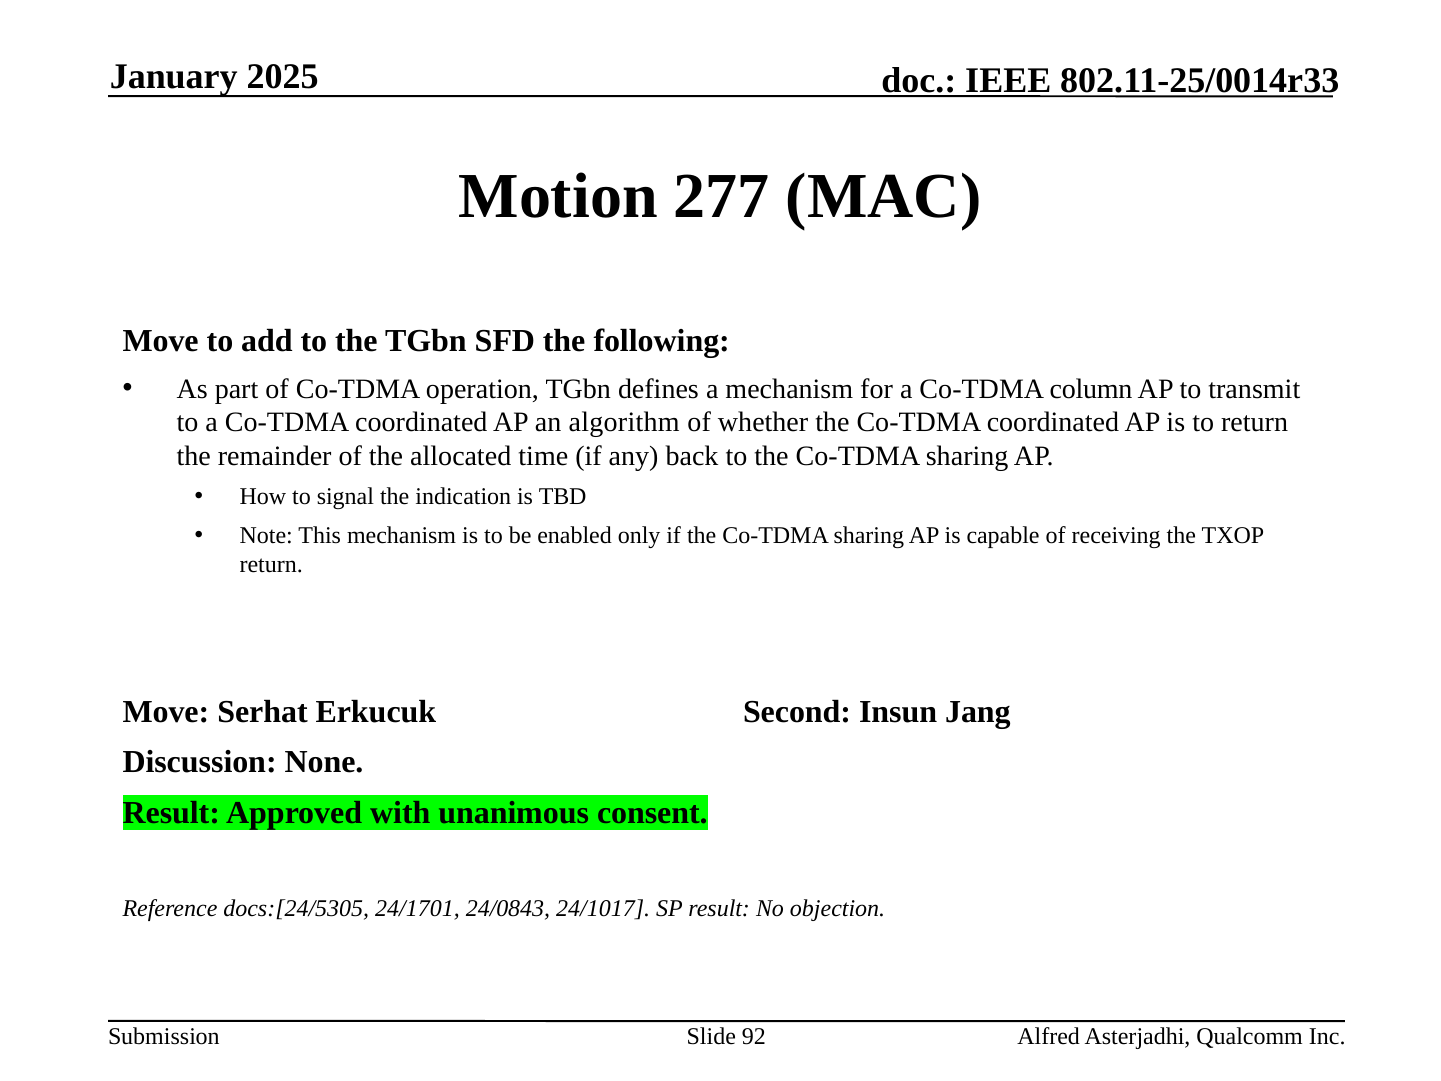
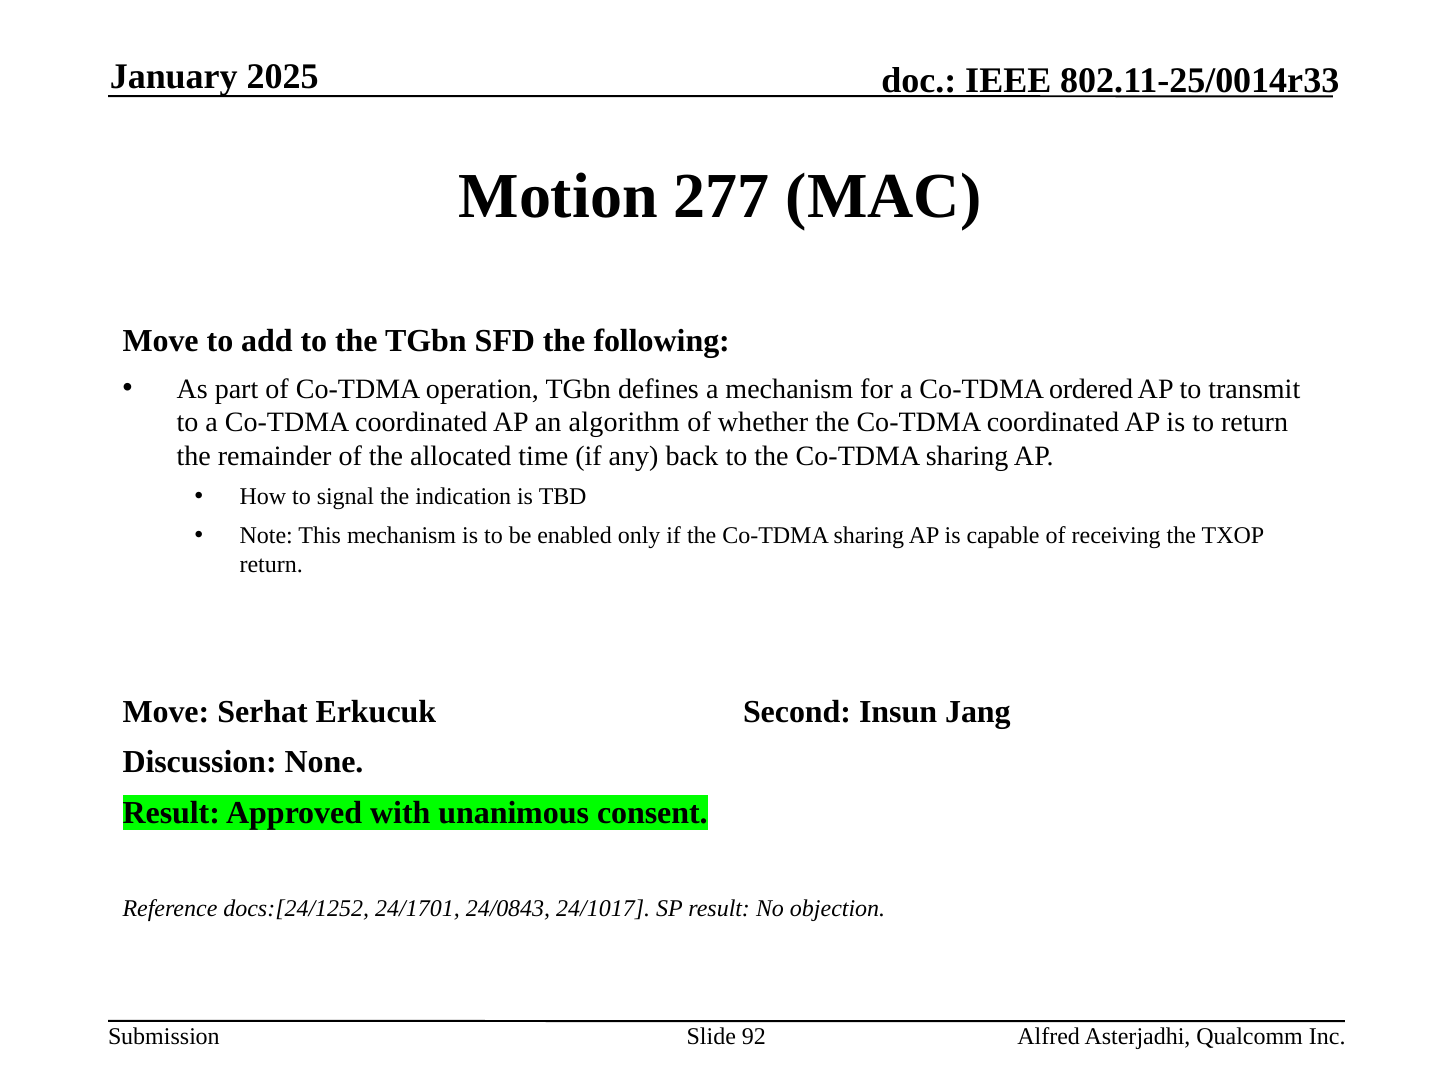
column: column -> ordered
docs:[24/5305: docs:[24/5305 -> docs:[24/1252
